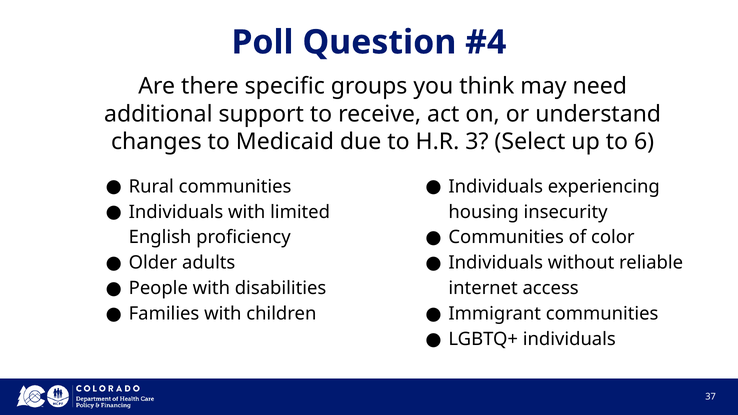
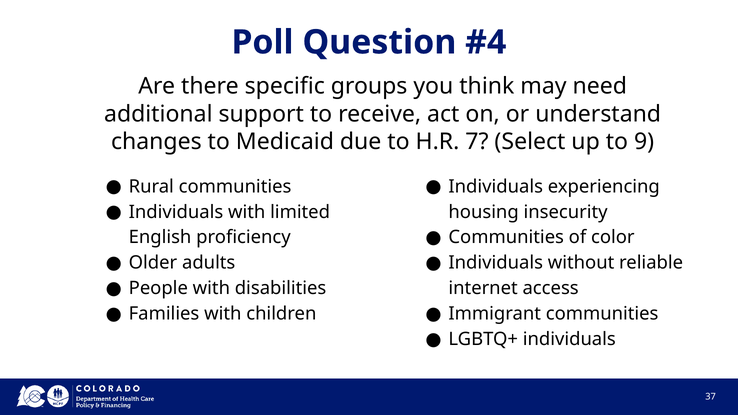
3: 3 -> 7
6: 6 -> 9
